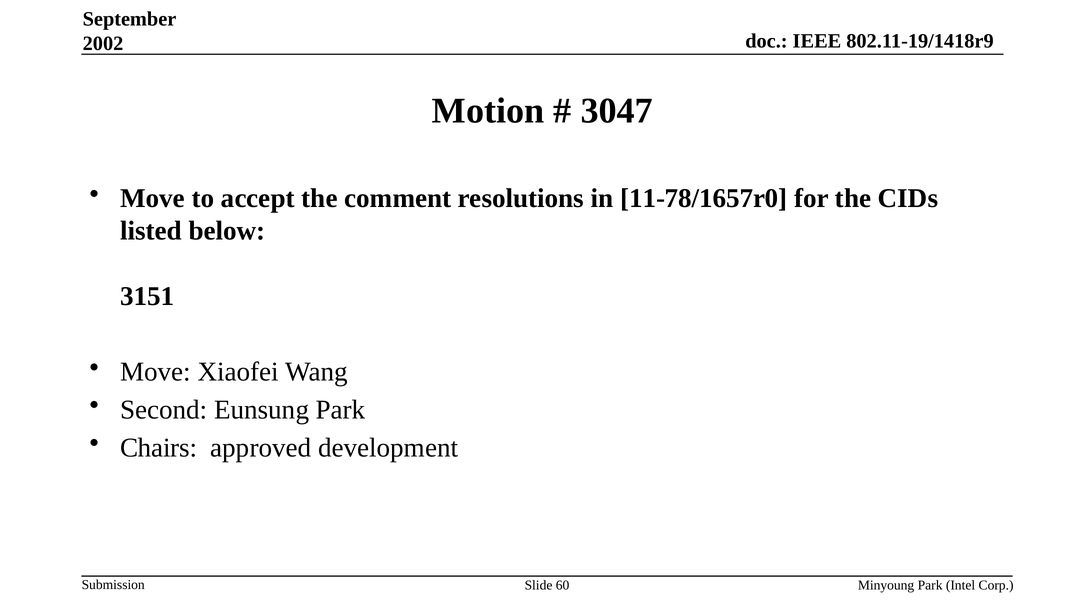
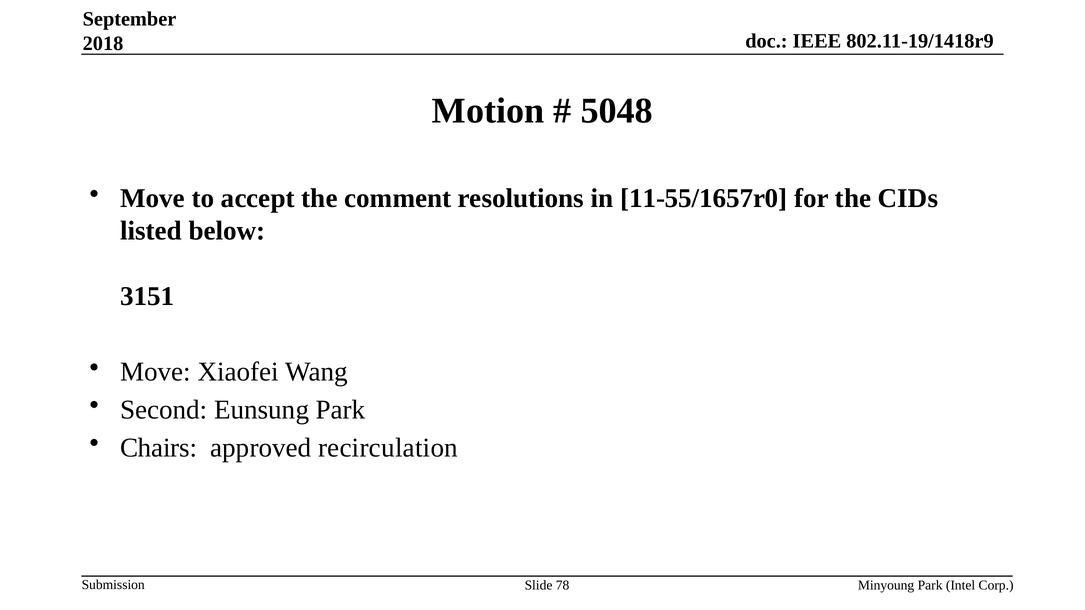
2002: 2002 -> 2018
3047: 3047 -> 5048
11-78/1657r0: 11-78/1657r0 -> 11-55/1657r0
development: development -> recirculation
60: 60 -> 78
